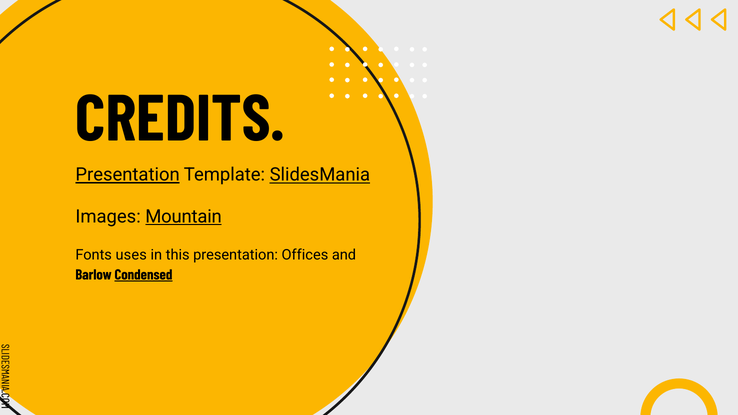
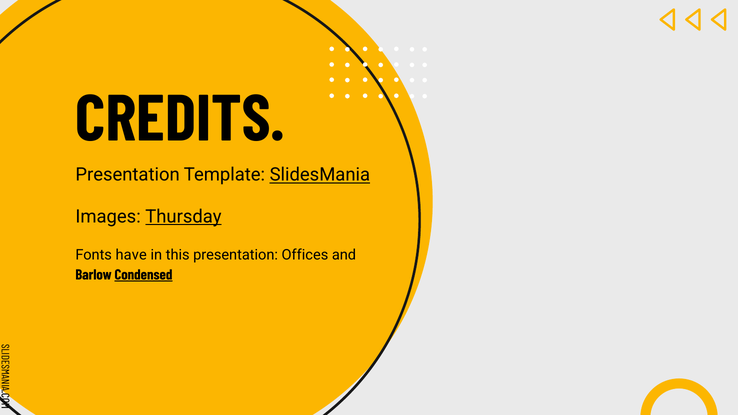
Presentation at (128, 175) underline: present -> none
Mountain: Mountain -> Thursday
uses: uses -> have
